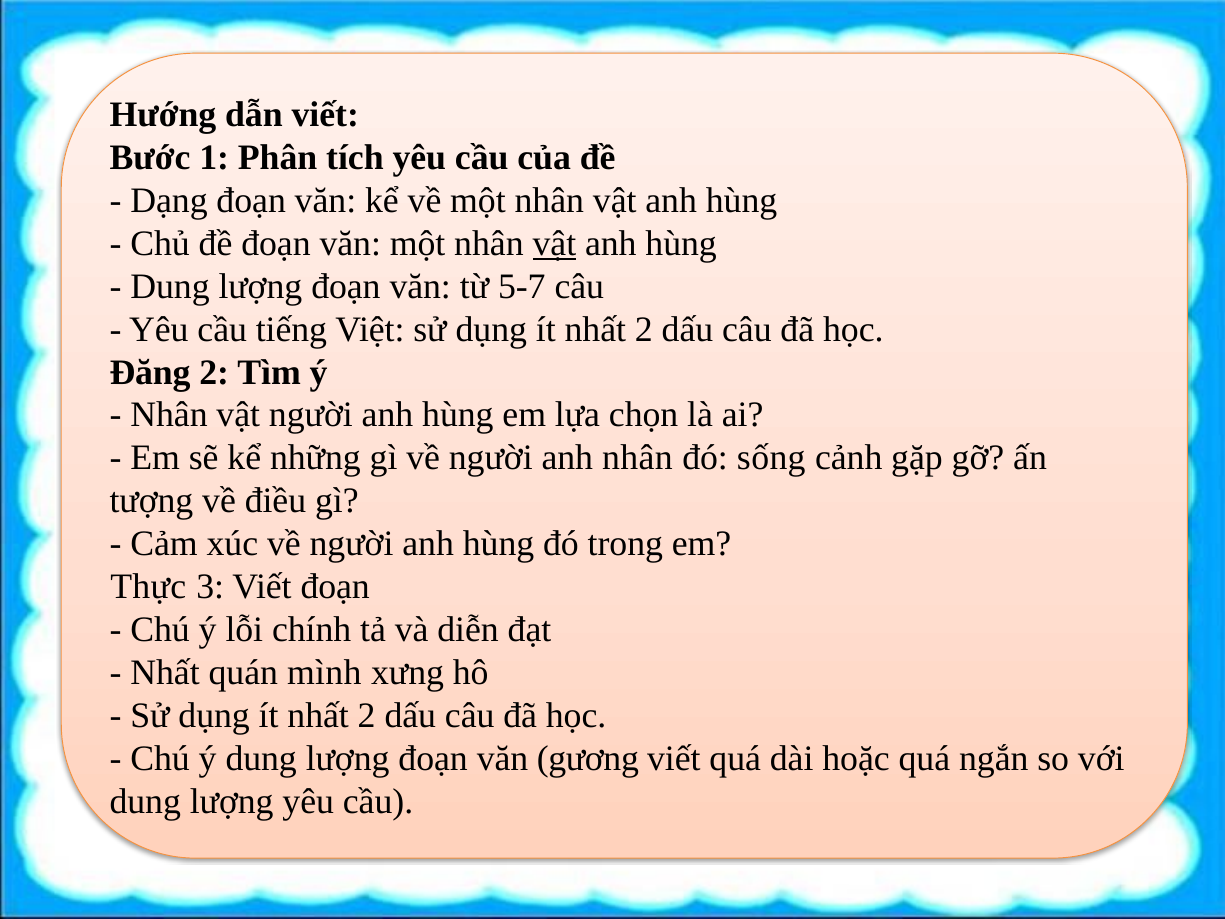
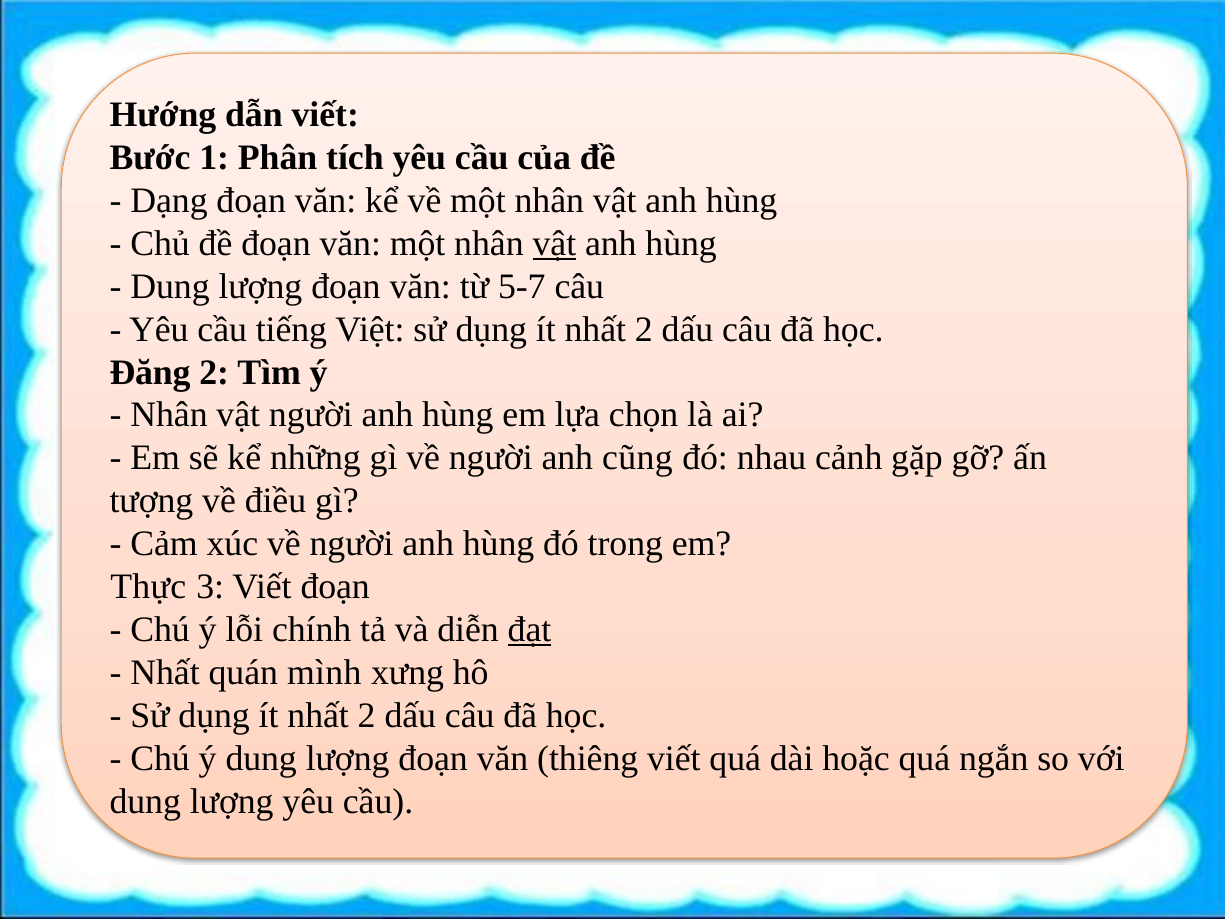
anh nhân: nhân -> cũng
sống: sống -> nhau
đạt underline: none -> present
gương: gương -> thiêng
